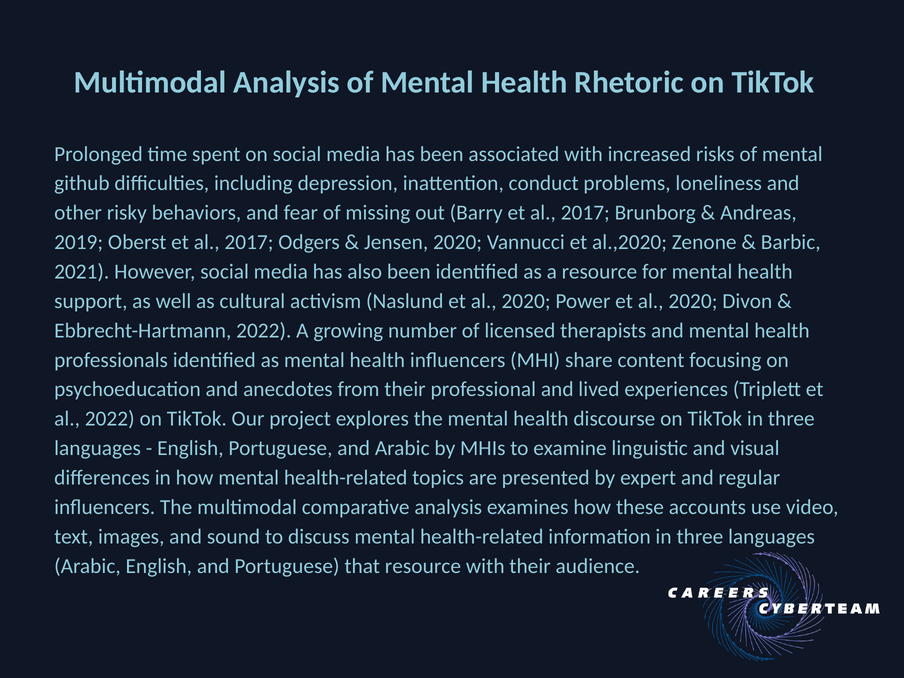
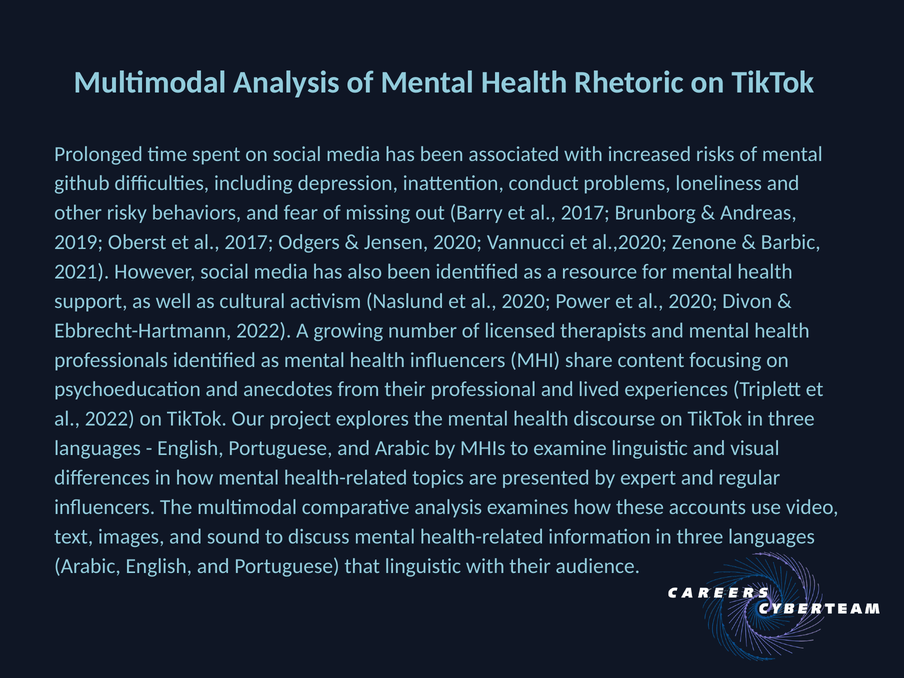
that resource: resource -> linguistic
